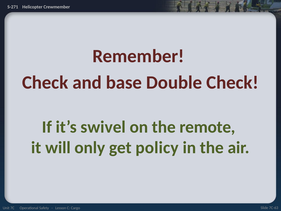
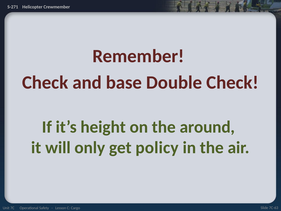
swivel: swivel -> height
remote: remote -> around
